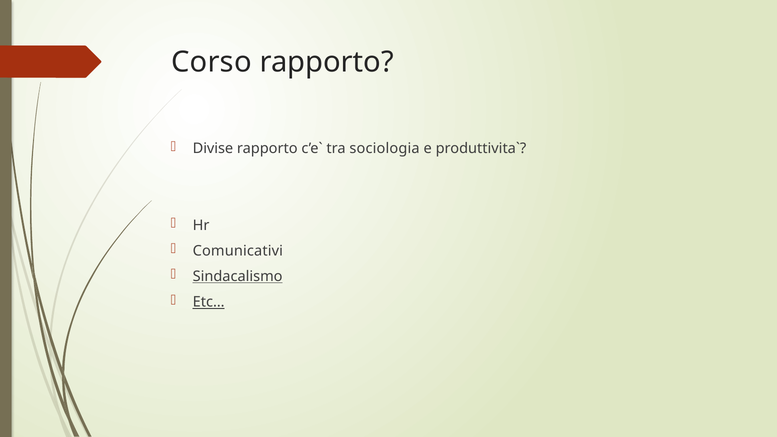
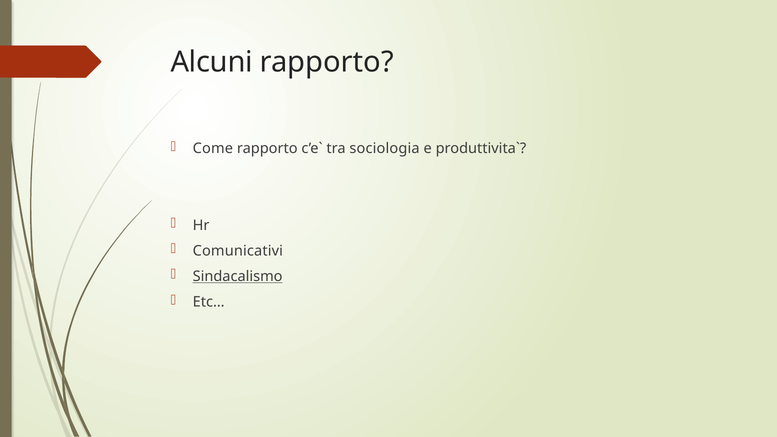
Corso: Corso -> Alcuni
Divise: Divise -> Come
Etc… underline: present -> none
